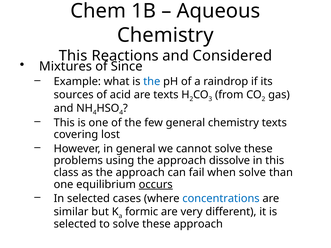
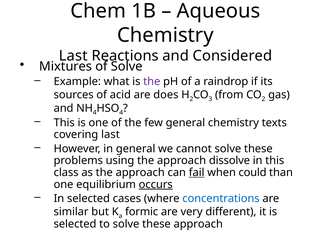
This at (73, 56): This -> Last
of Since: Since -> Solve
the at (152, 82) colour: blue -> purple
are texts: texts -> does
covering lost: lost -> last
fail underline: none -> present
when solve: solve -> could
